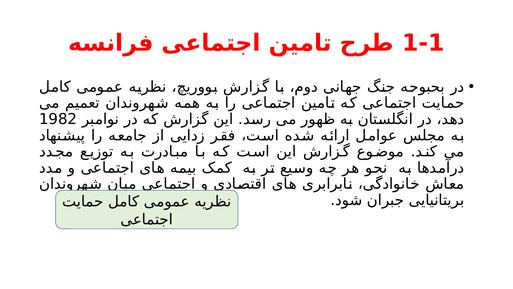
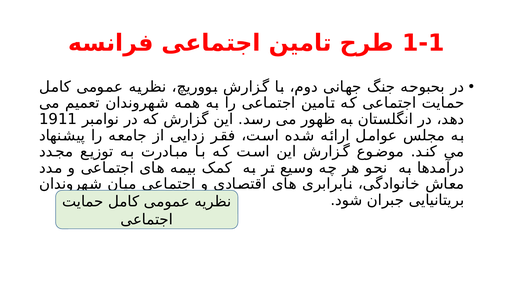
1982: 1982 -> 1911
